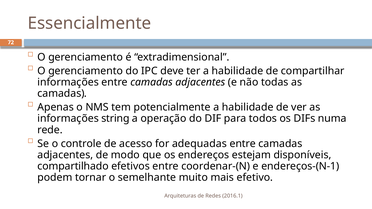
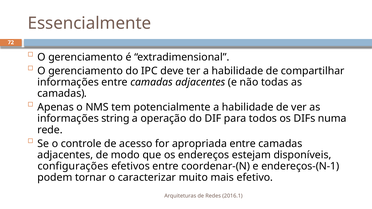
adequadas: adequadas -> apropriada
compartilhado: compartilhado -> configurações
semelhante: semelhante -> caracterizar
